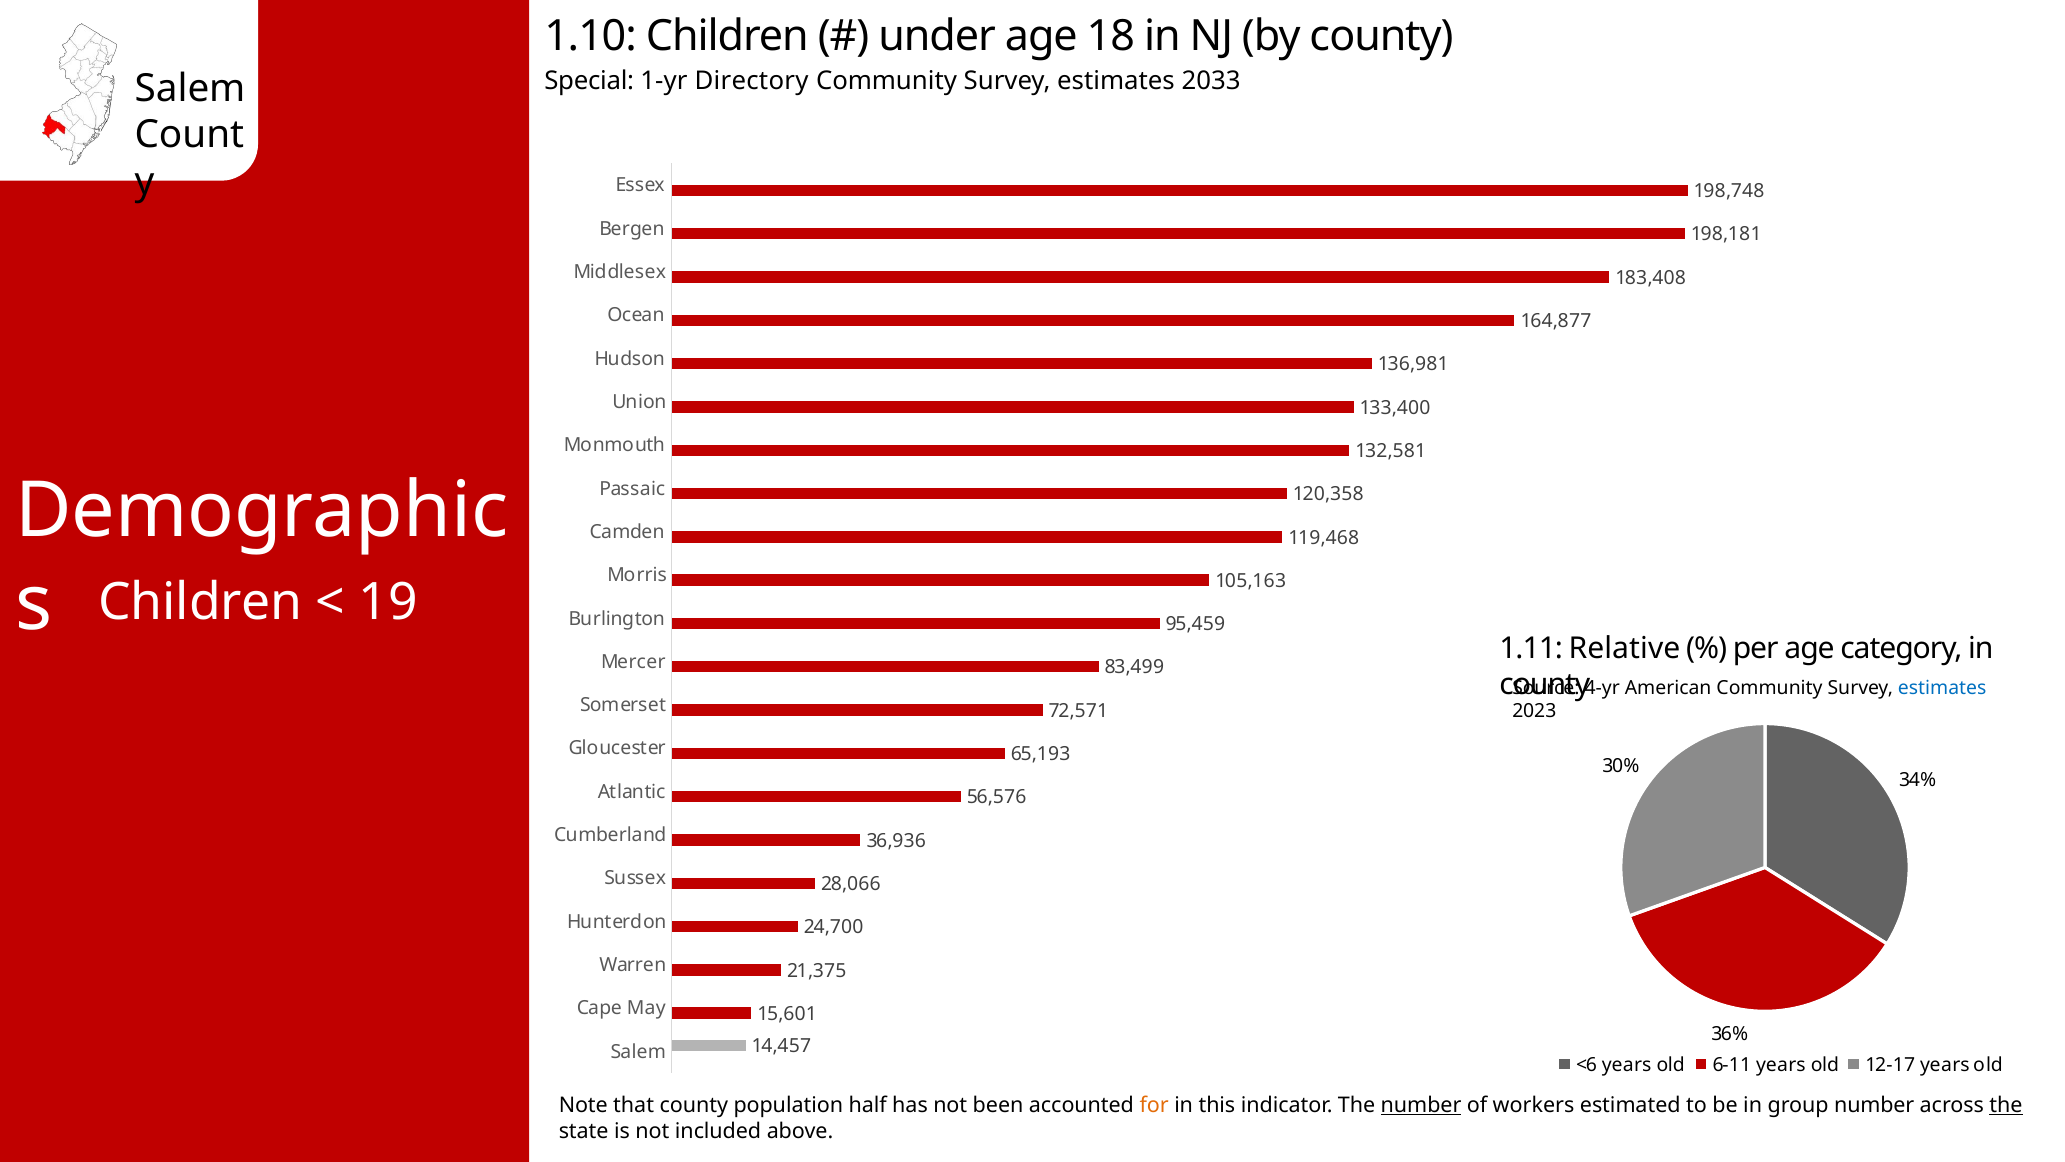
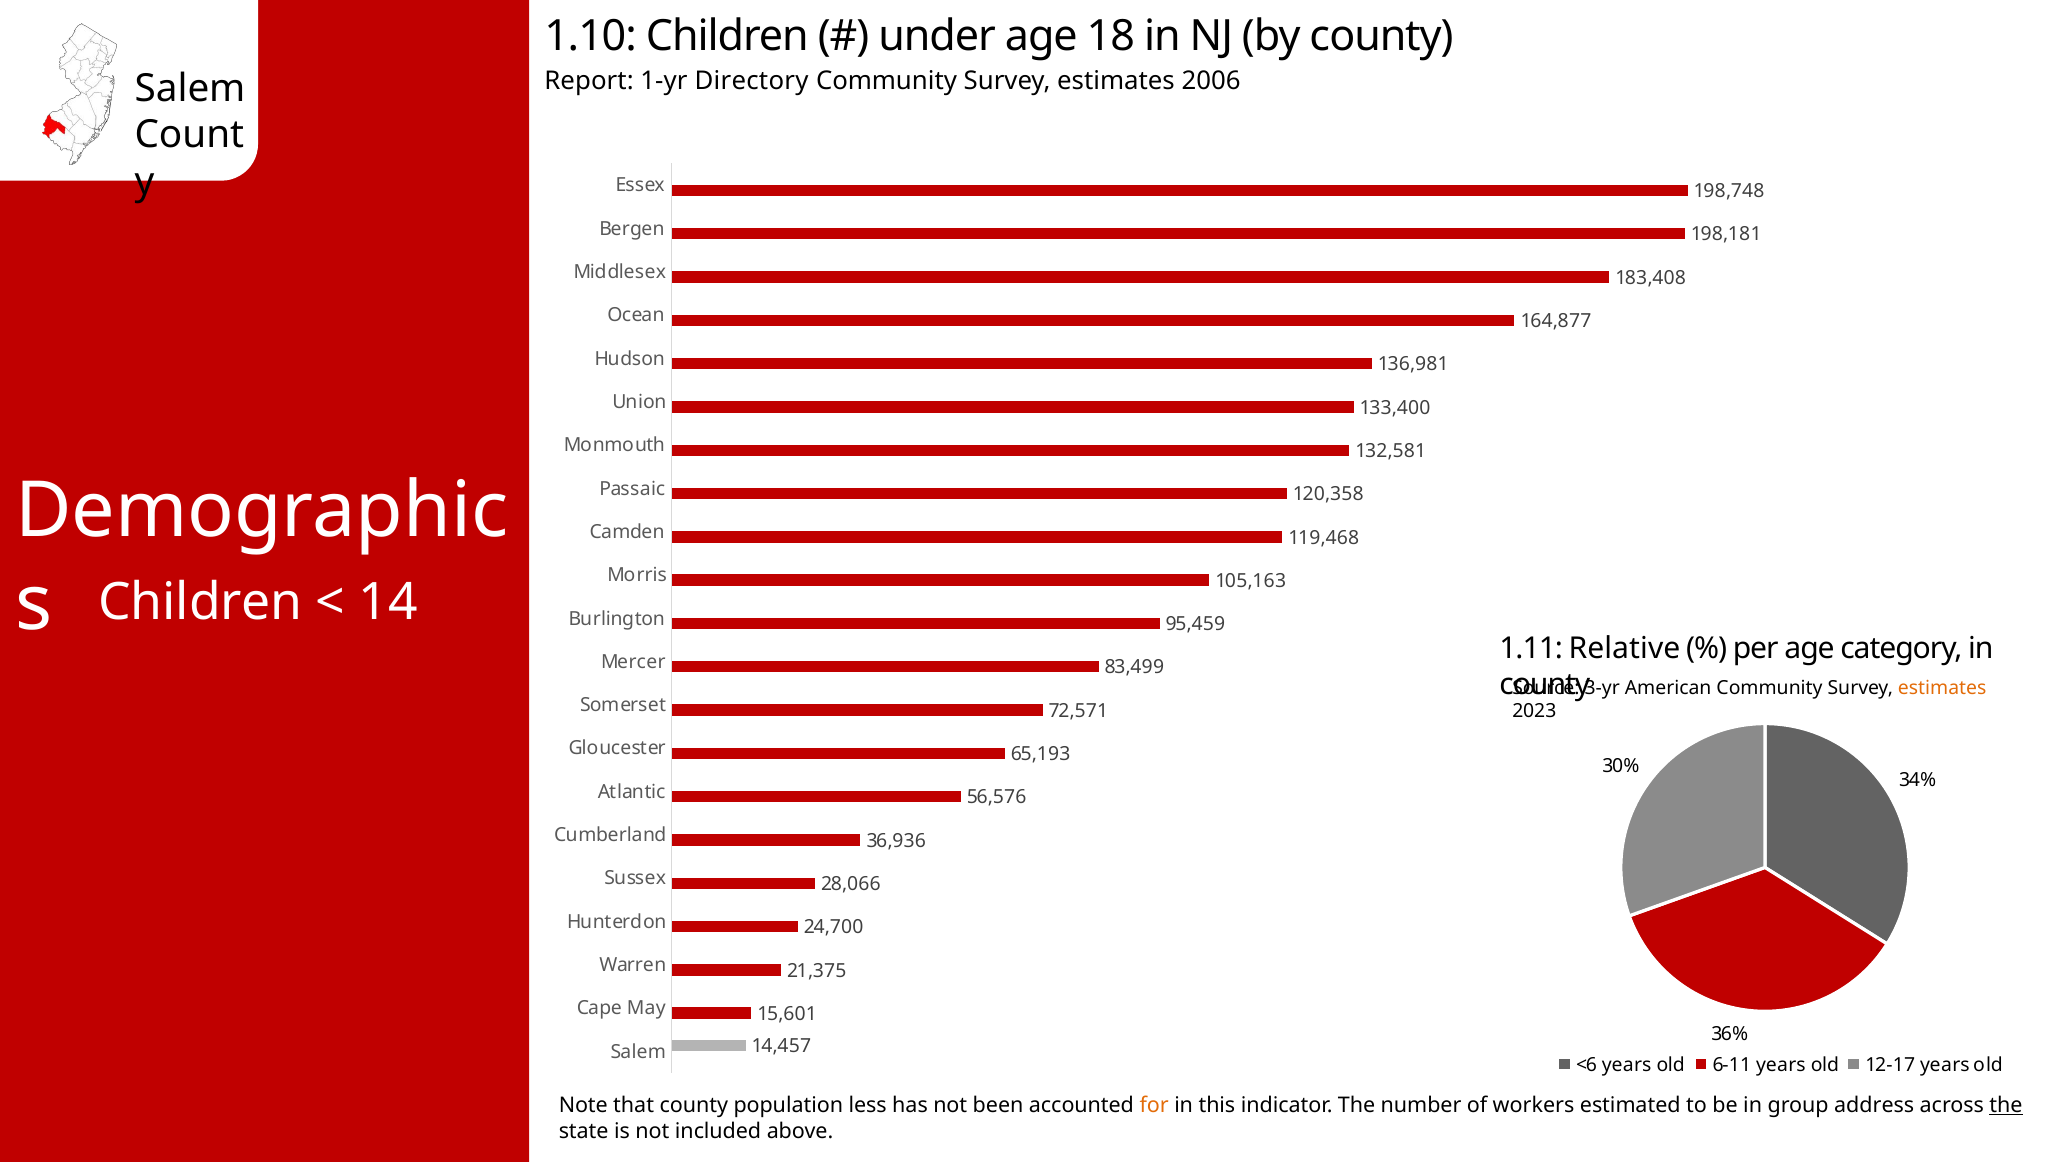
Special: Special -> Report
2033: 2033 -> 2006
19: 19 -> 14
4-yr: 4-yr -> 3-yr
estimates at (1942, 688) colour: blue -> orange
half: half -> less
number at (1421, 1105) underline: present -> none
group number: number -> address
